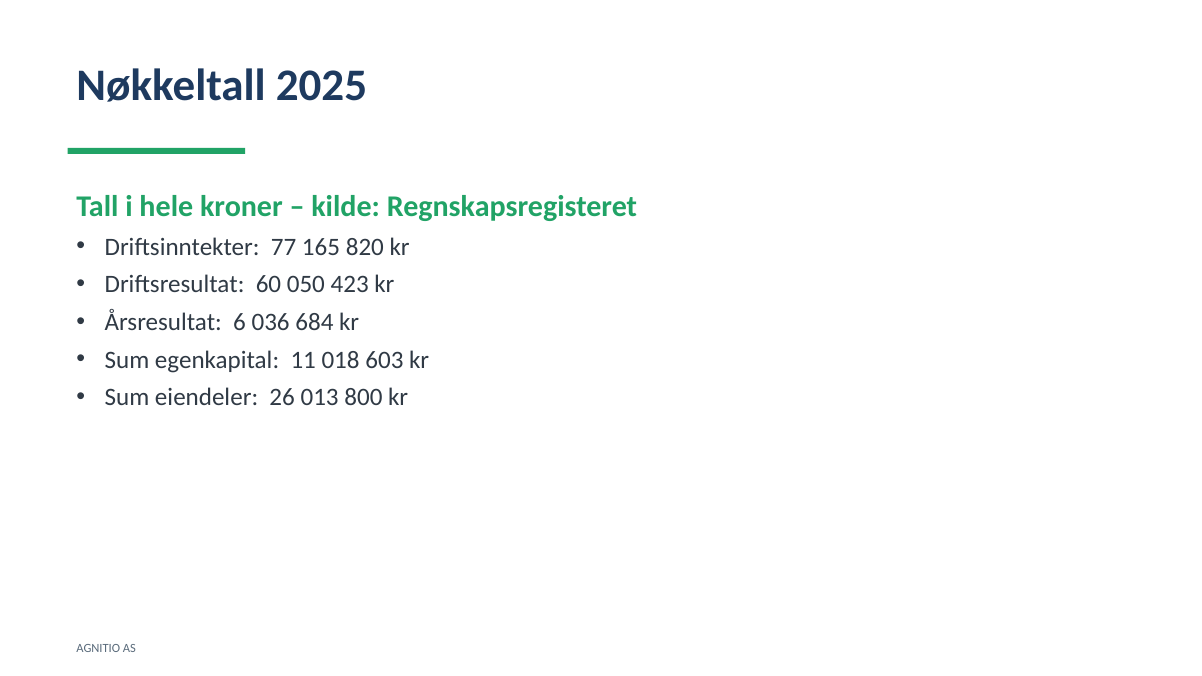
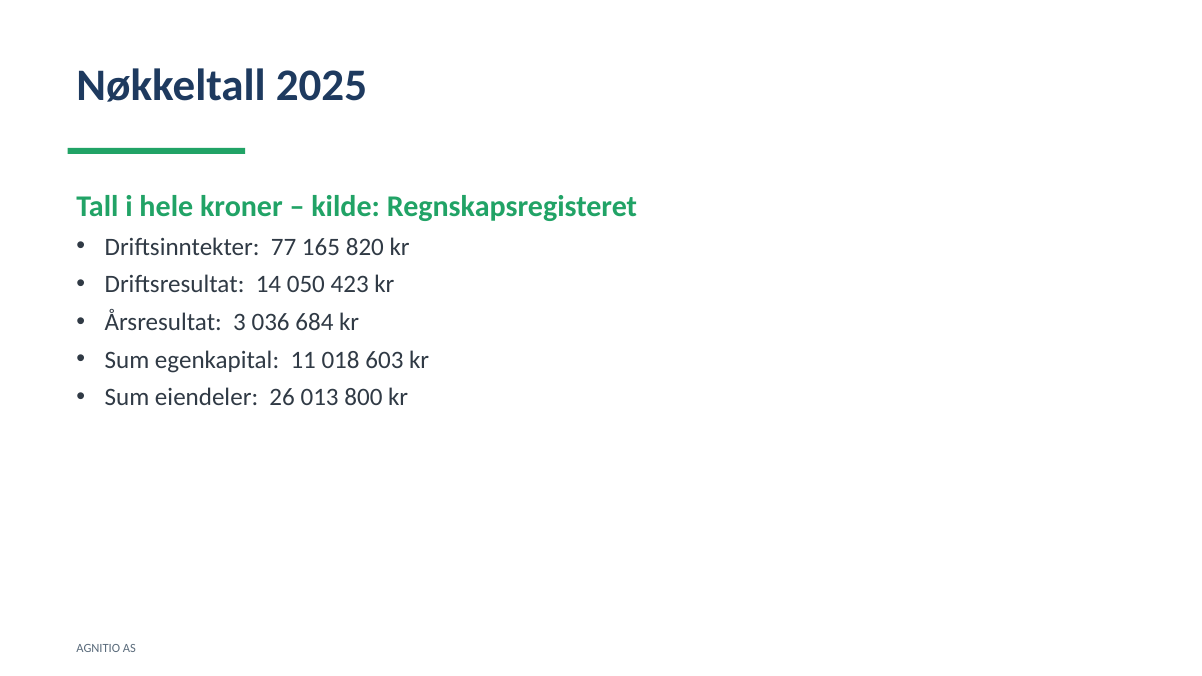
60: 60 -> 14
6: 6 -> 3
